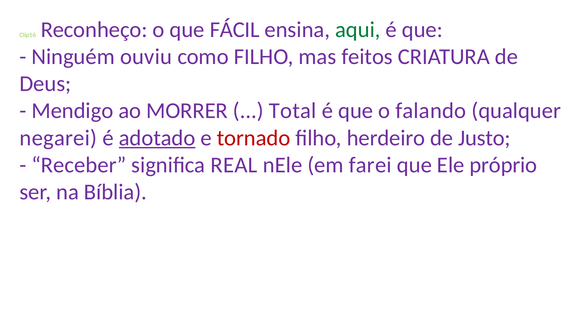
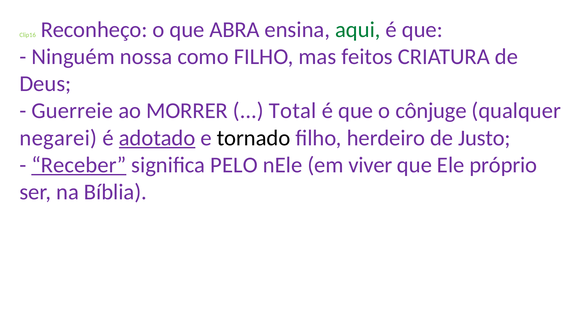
FÁCIL: FÁCIL -> ABRA
ouviu: ouviu -> nossa
Mendigo: Mendigo -> Guerreie
falando: falando -> cônjuge
tornado colour: red -> black
Receber underline: none -> present
REAL: REAL -> PELO
farei: farei -> viver
